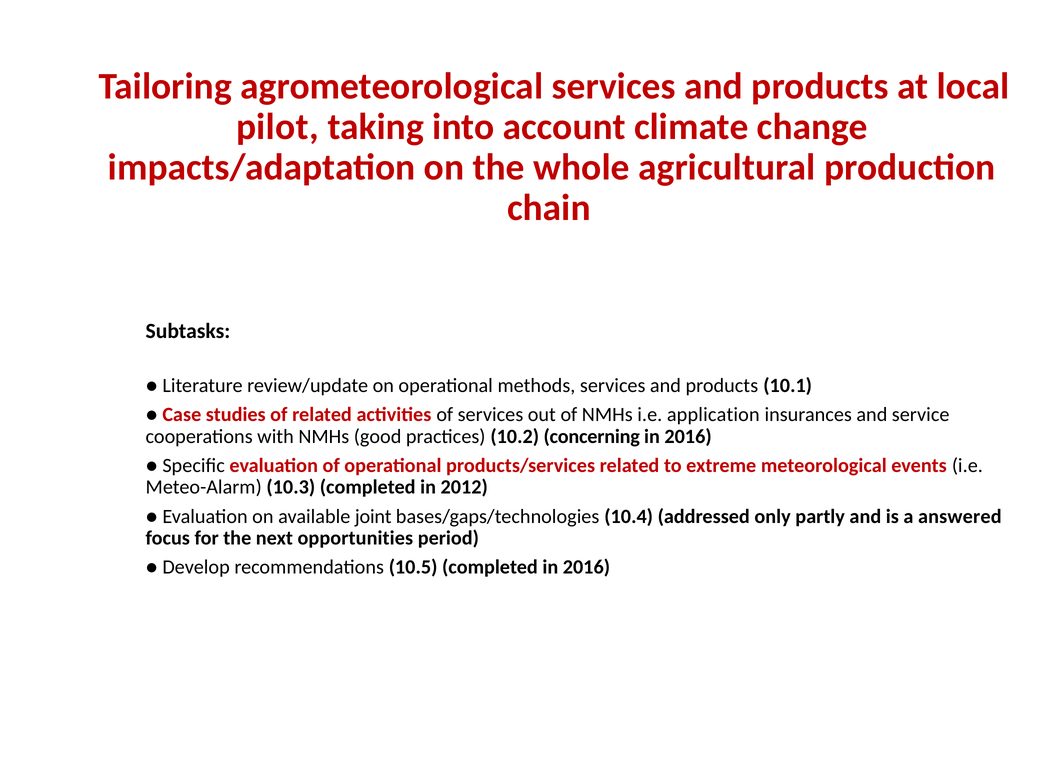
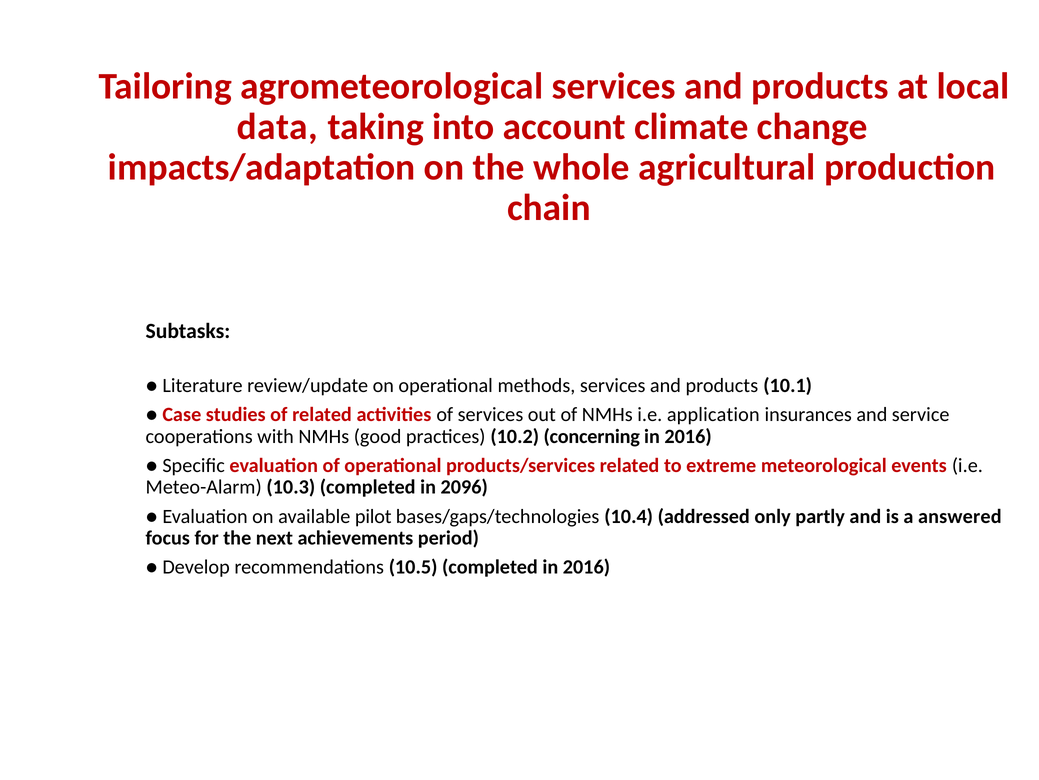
pilot: pilot -> data
2012: 2012 -> 2096
joint: joint -> pilot
opportunities: opportunities -> achievements
